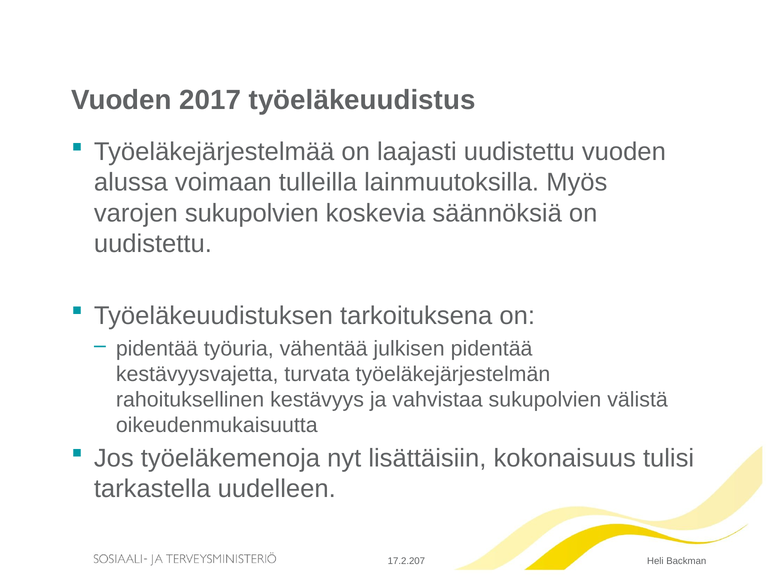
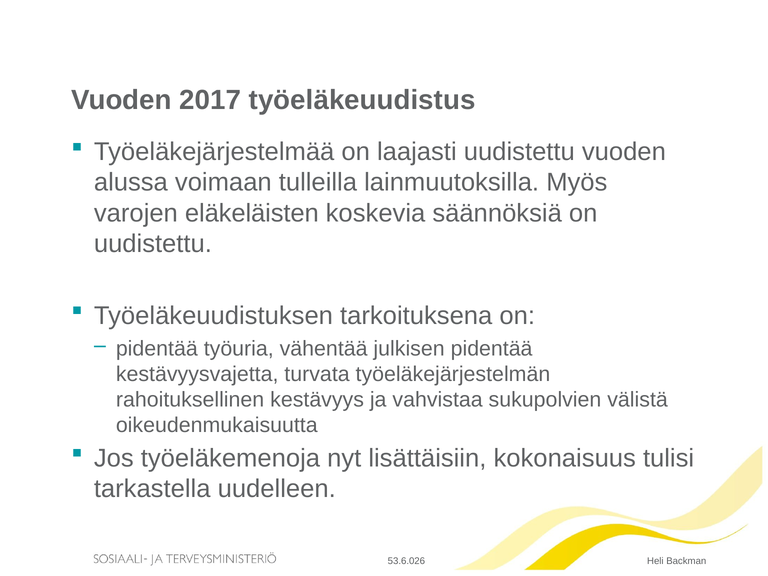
varojen sukupolvien: sukupolvien -> eläkeläisten
17.2.207: 17.2.207 -> 53.6.026
